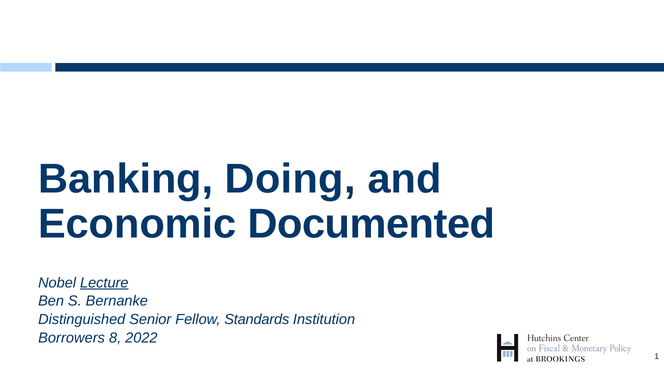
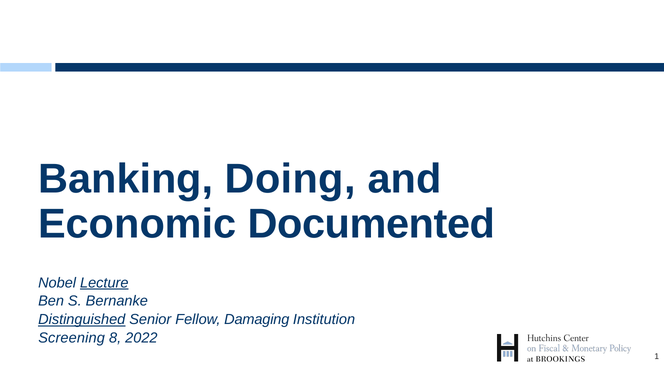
Distinguished underline: none -> present
Standards: Standards -> Damaging
Borrowers: Borrowers -> Screening
